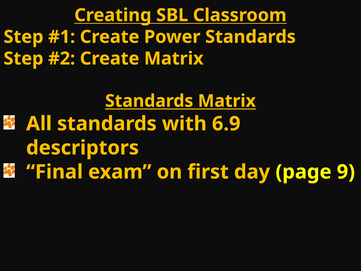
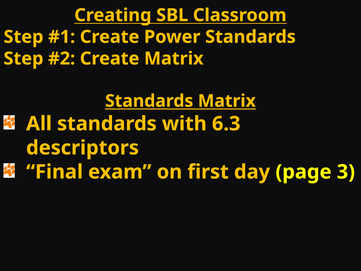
6.9: 6.9 -> 6.3
9: 9 -> 3
